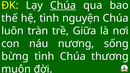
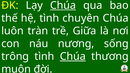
nguyện: nguyện -> chuyên
bừng: bừng -> trông
Chúa at (73, 56) underline: none -> present
